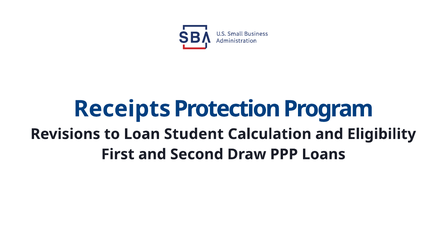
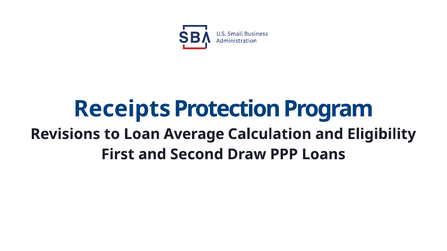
Student: Student -> Average
